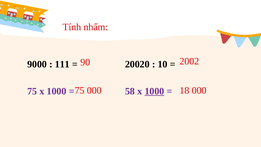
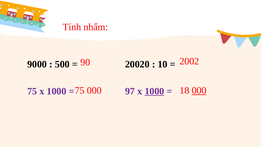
111: 111 -> 500
000 at (199, 90) underline: none -> present
58: 58 -> 97
